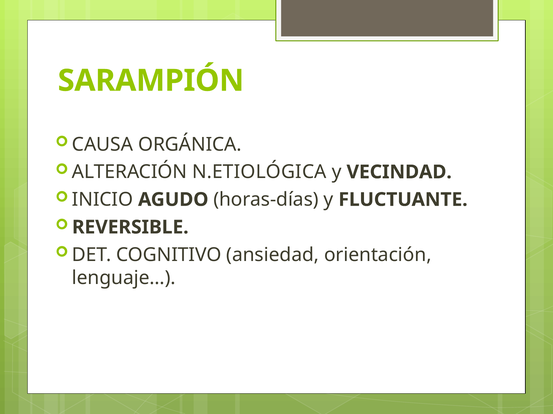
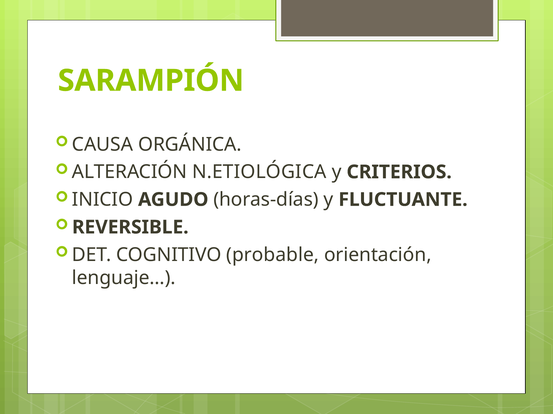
VECINDAD: VECINDAD -> CRITERIOS
ansiedad: ansiedad -> probable
